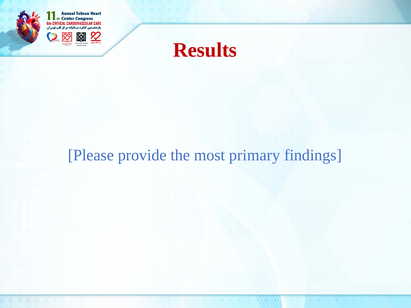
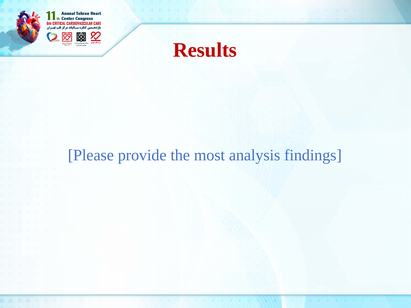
primary: primary -> analysis
